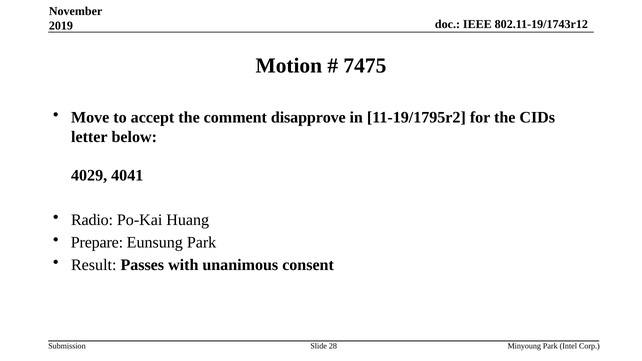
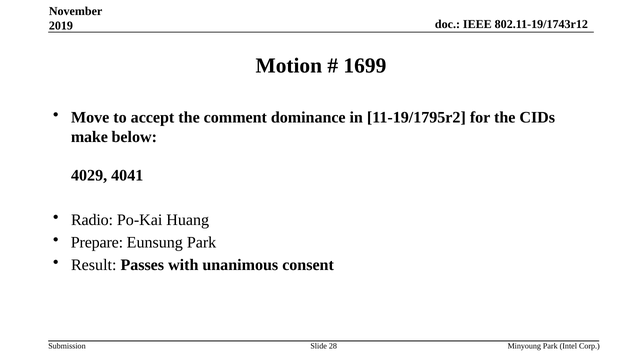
7475: 7475 -> 1699
disapprove: disapprove -> dominance
letter: letter -> make
